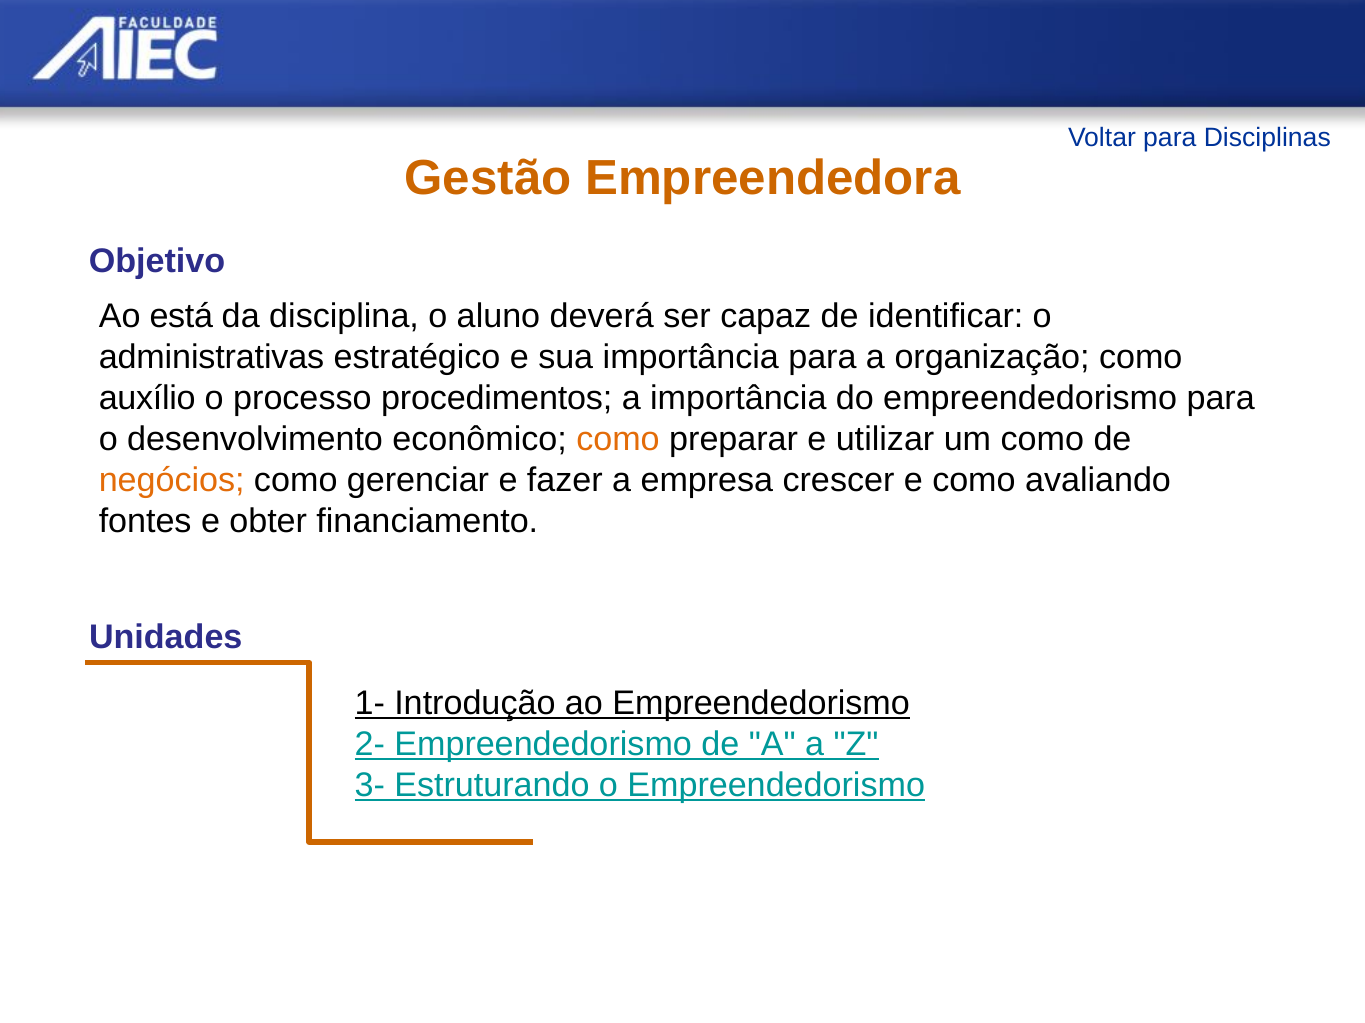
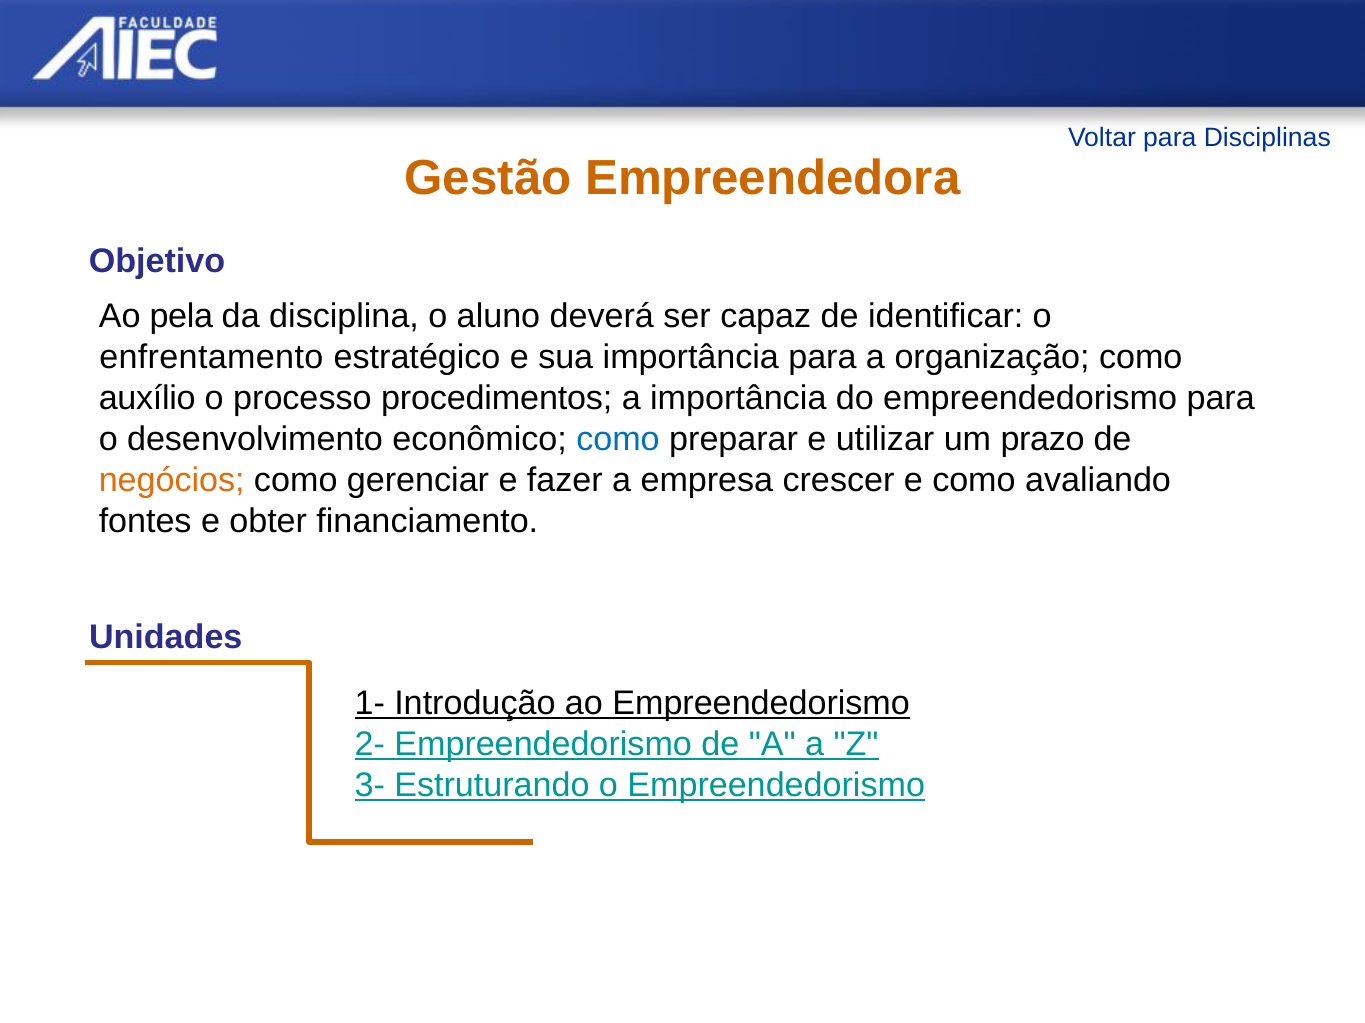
está: está -> pela
administrativas: administrativas -> enfrentamento
como at (618, 440) colour: orange -> blue
um como: como -> prazo
